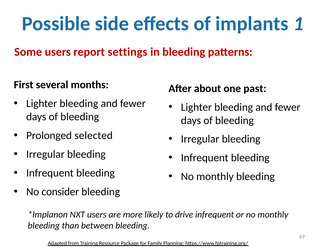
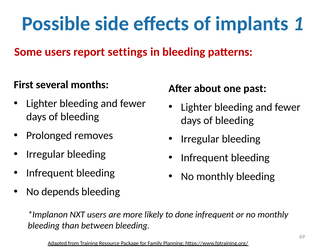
selected: selected -> removes
consider: consider -> depends
drive: drive -> done
